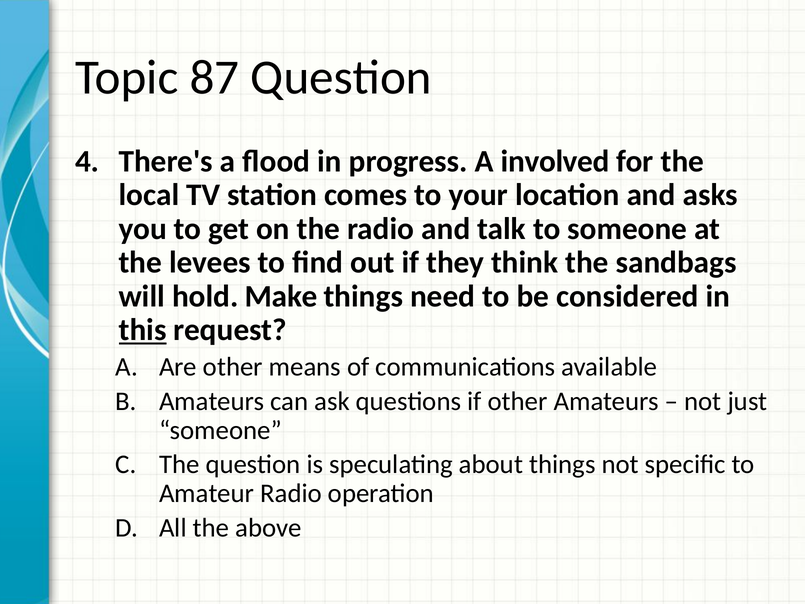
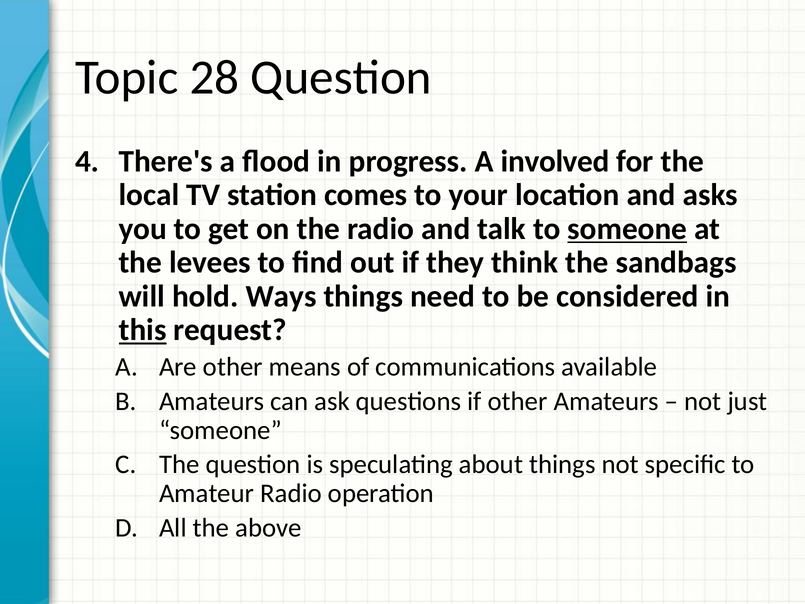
87: 87 -> 28
someone at (627, 229) underline: none -> present
Make: Make -> Ways
